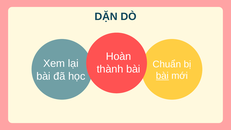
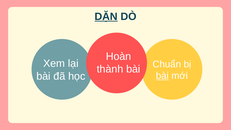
DẶN underline: none -> present
